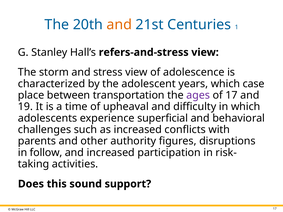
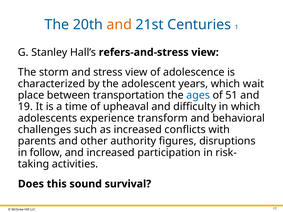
case: case -> wait
ages colour: purple -> blue
of 17: 17 -> 51
superficial: superficial -> transform
support: support -> survival
